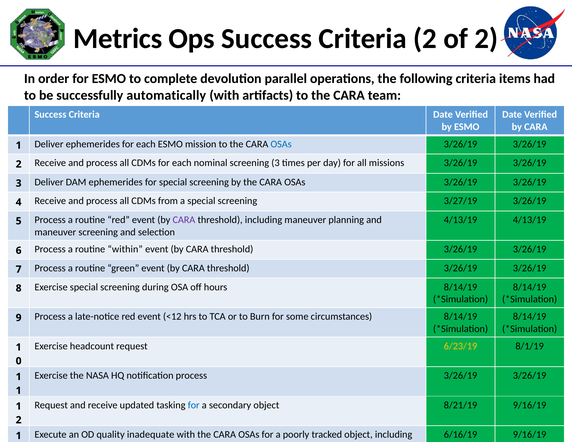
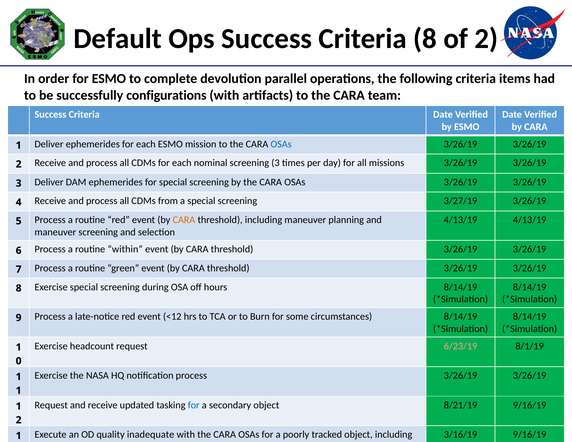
Metrics: Metrics -> Default
Criteria 2: 2 -> 8
automatically: automatically -> configurations
CARA at (184, 220) colour: purple -> orange
6/23/19 colour: yellow -> pink
6/16/19: 6/16/19 -> 3/16/19
